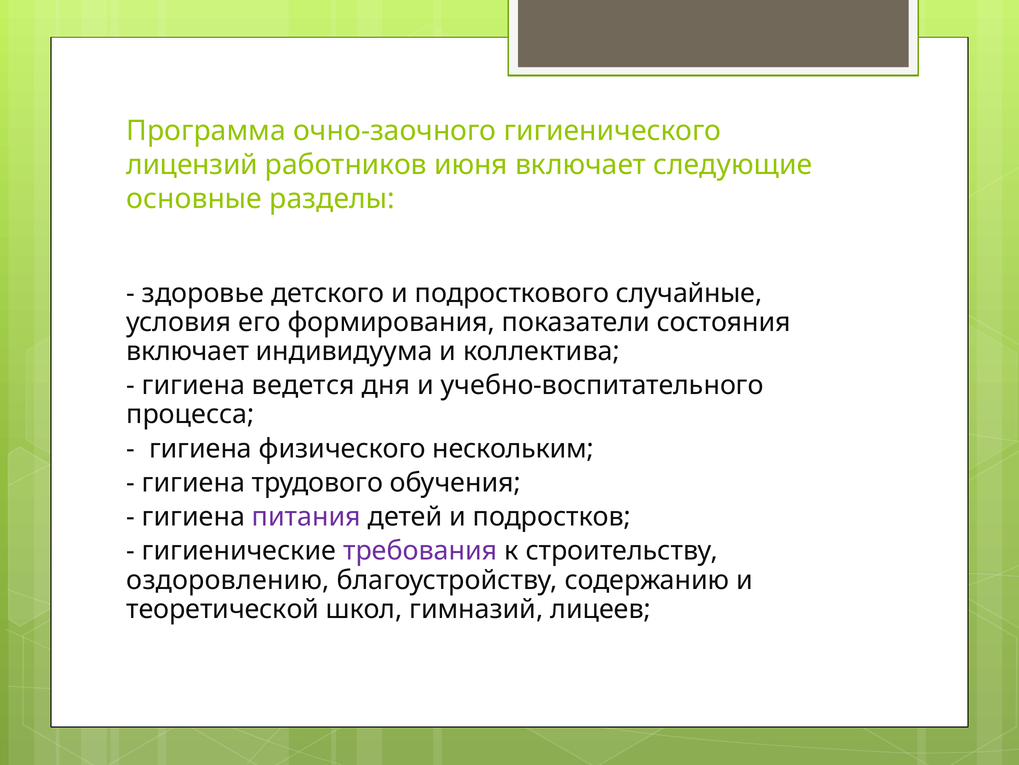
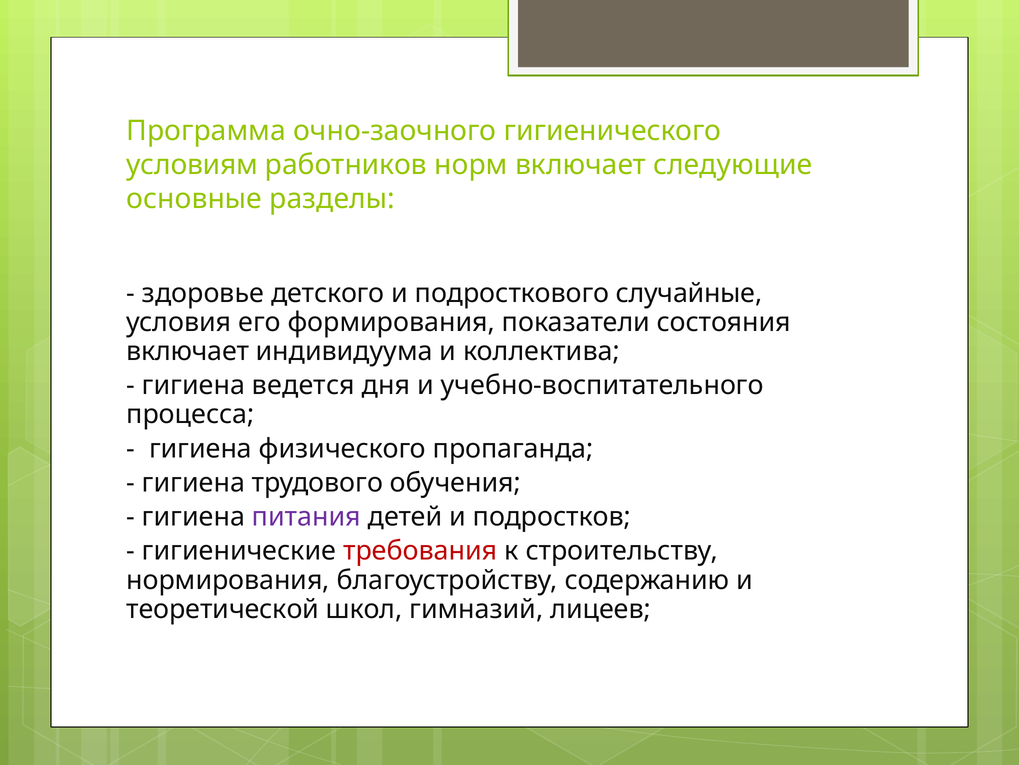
лицензий: лицензий -> условиям
июня: июня -> норм
нескольким: нескольким -> пропаганда
требования colour: purple -> red
оздоровлению: оздоровлению -> нормирования
